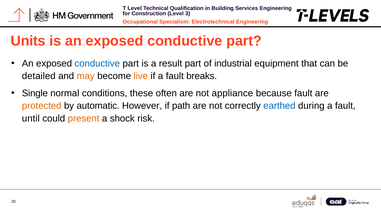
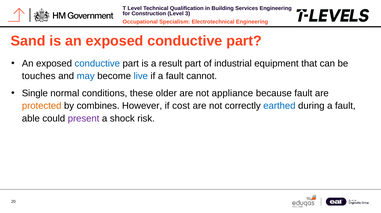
Units: Units -> Sand
detailed: detailed -> touches
may colour: orange -> blue
live colour: orange -> blue
breaks: breaks -> cannot
often: often -> older
automatic: automatic -> combines
path: path -> cost
until: until -> able
present colour: orange -> purple
